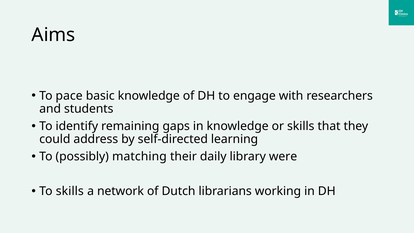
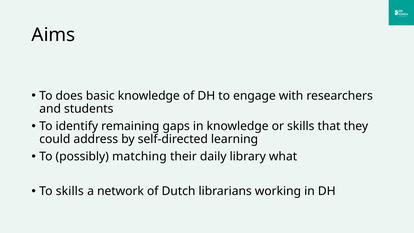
pace: pace -> does
were: were -> what
